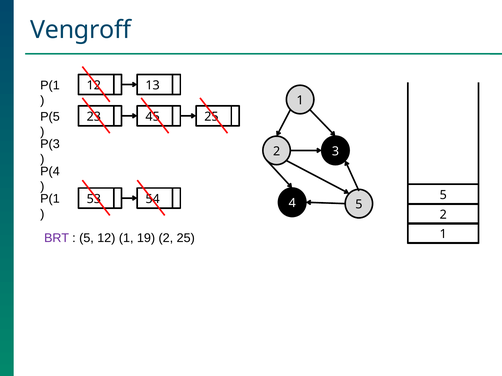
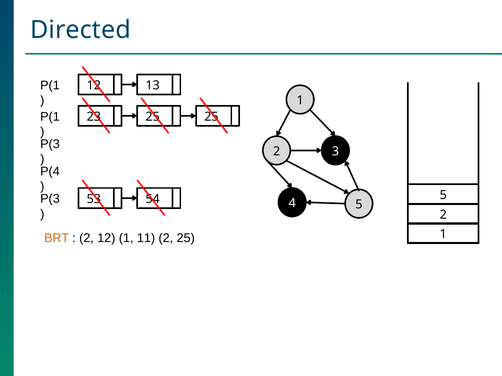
Vengroff: Vengroff -> Directed
P(5 at (50, 117): P(5 -> P(1
23 45: 45 -> 25
P(1 at (50, 199): P(1 -> P(3
BRT colour: purple -> orange
5 at (86, 238): 5 -> 2
19: 19 -> 11
